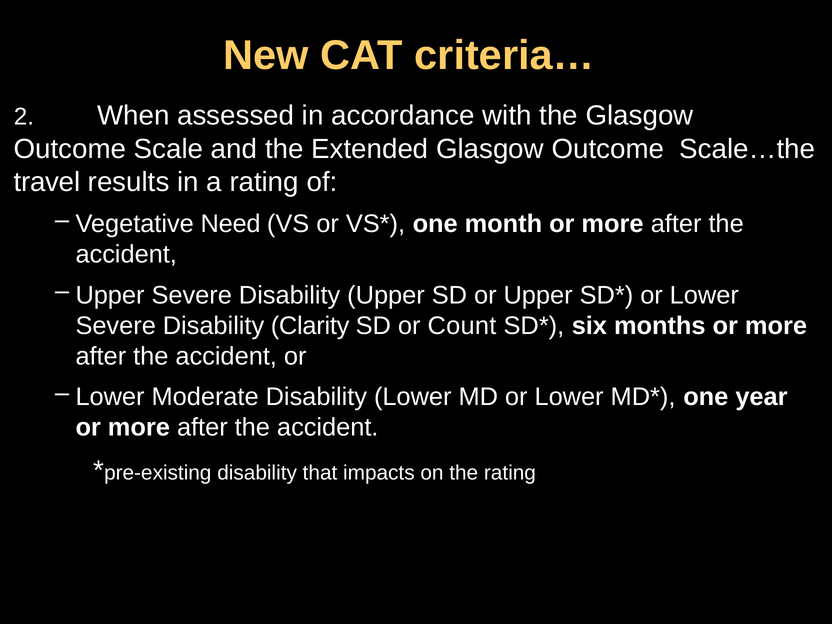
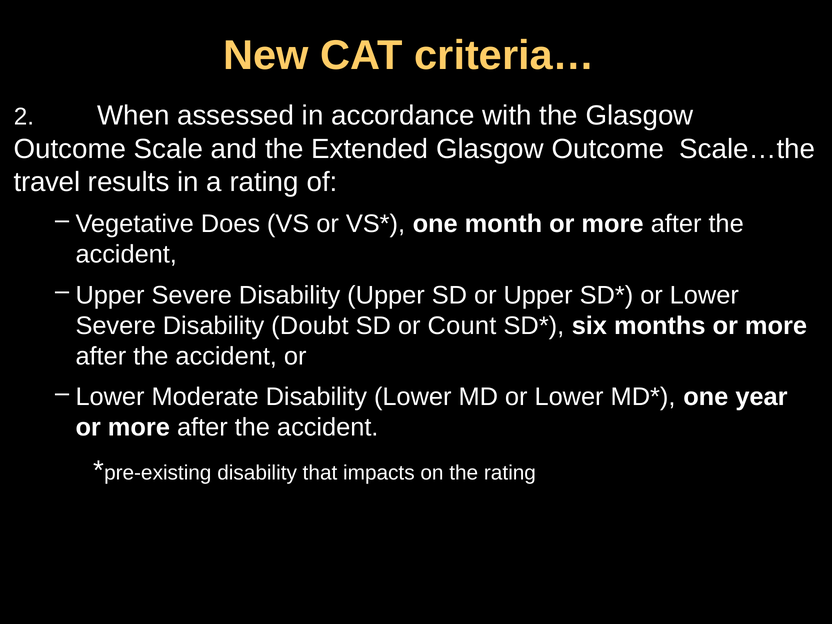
Need: Need -> Does
Clarity: Clarity -> Doubt
